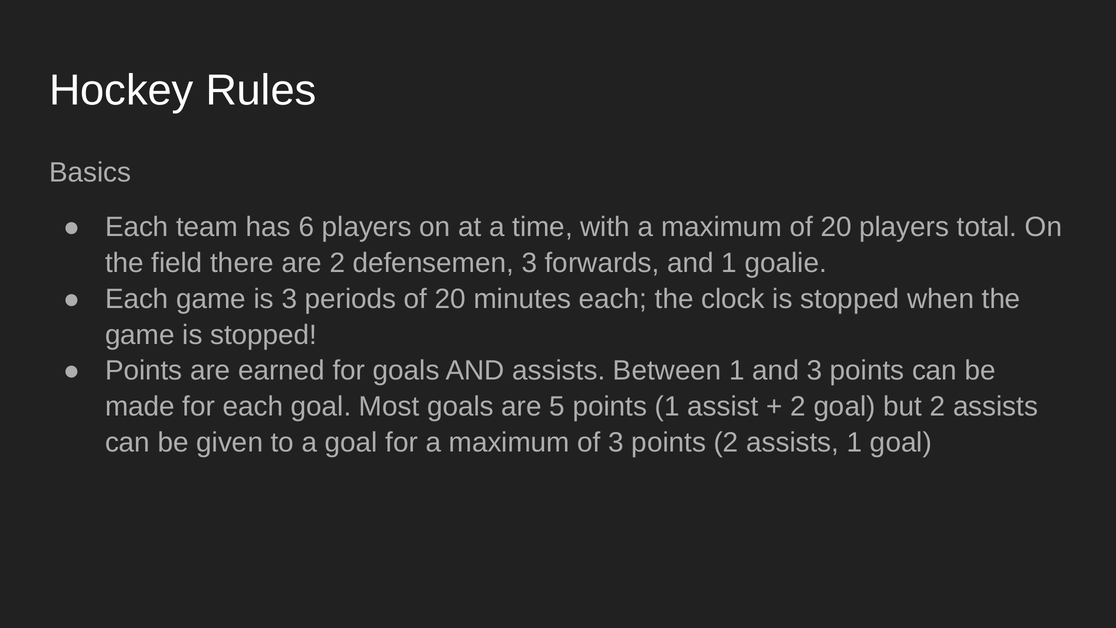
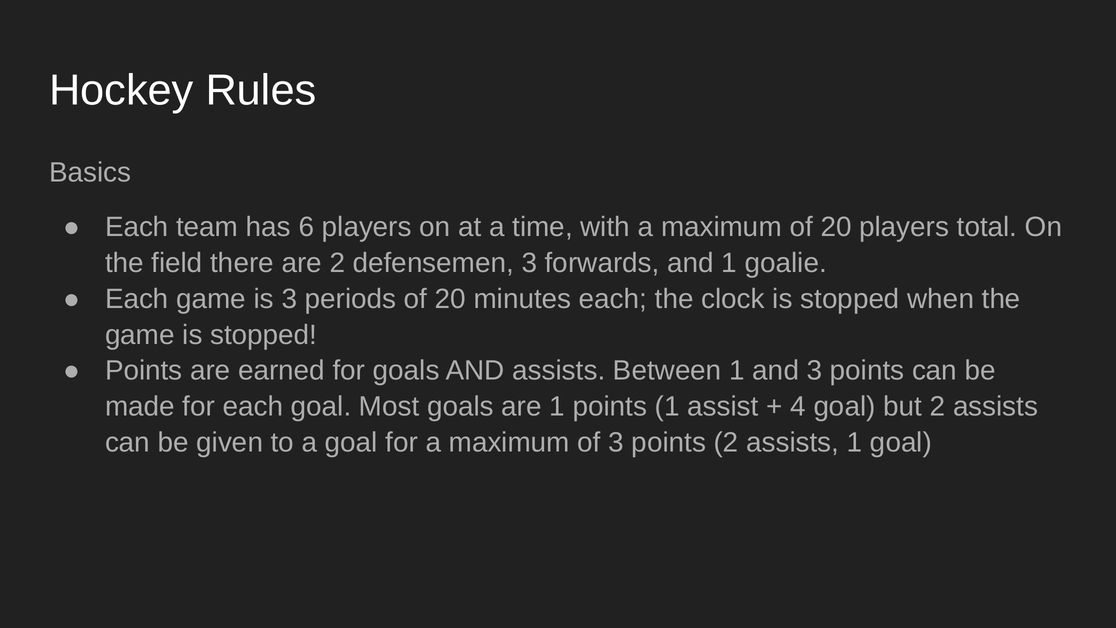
are 5: 5 -> 1
2 at (798, 407): 2 -> 4
